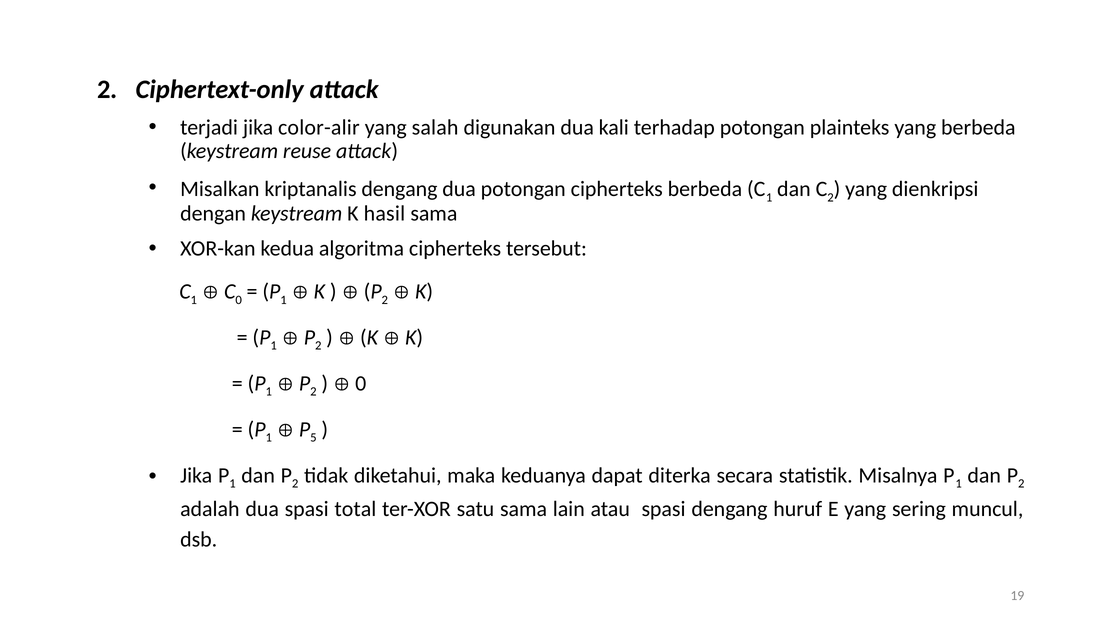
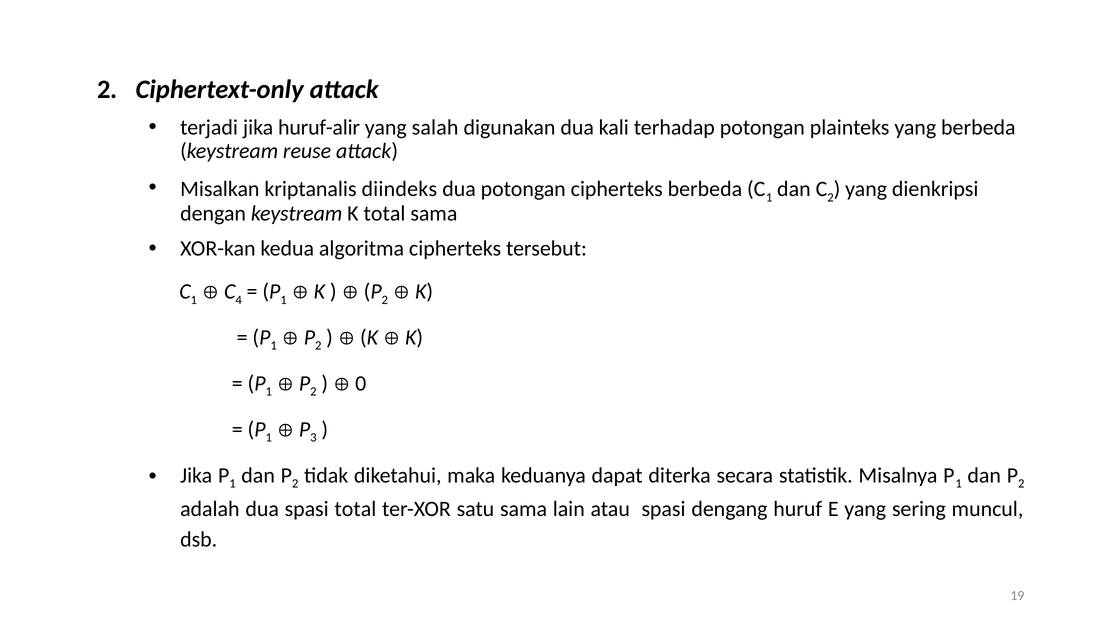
color-alir: color-alir -> huruf-alir
kriptanalis dengang: dengang -> diindeks
K hasil: hasil -> total
0 at (239, 300): 0 -> 4
5: 5 -> 3
